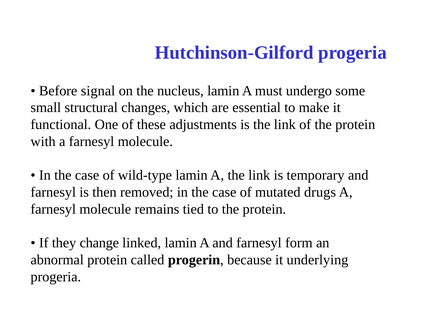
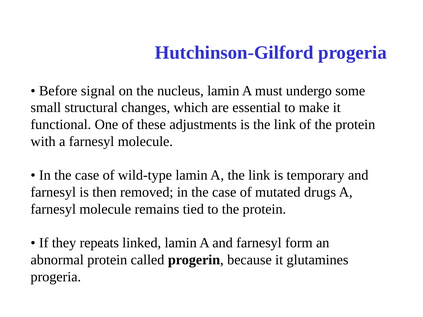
change: change -> repeats
underlying: underlying -> glutamines
